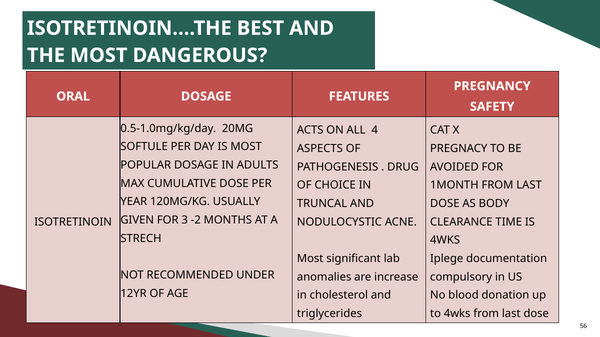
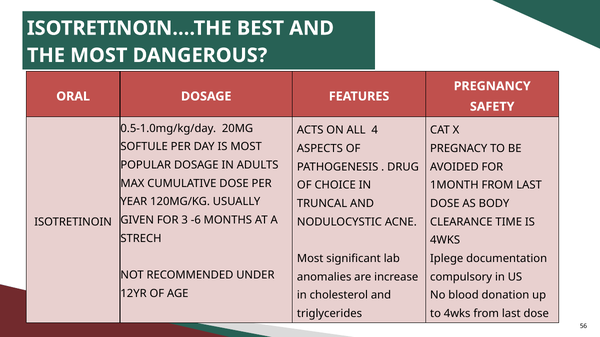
-2: -2 -> -6
